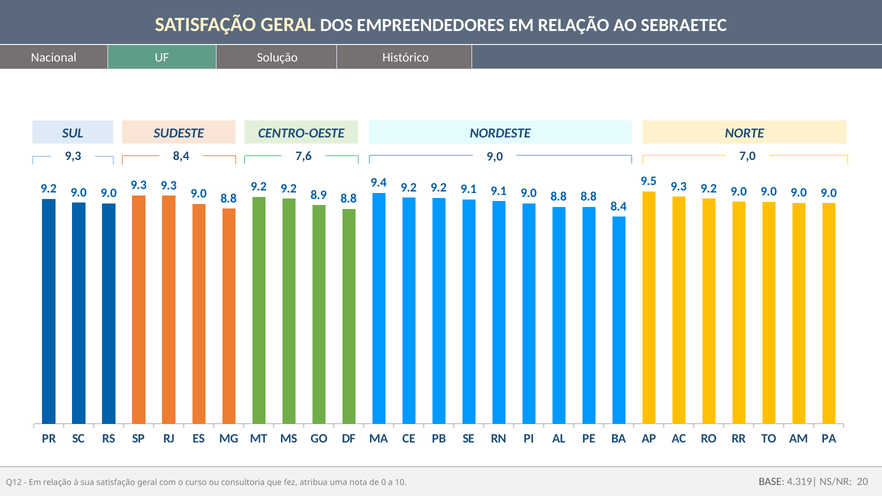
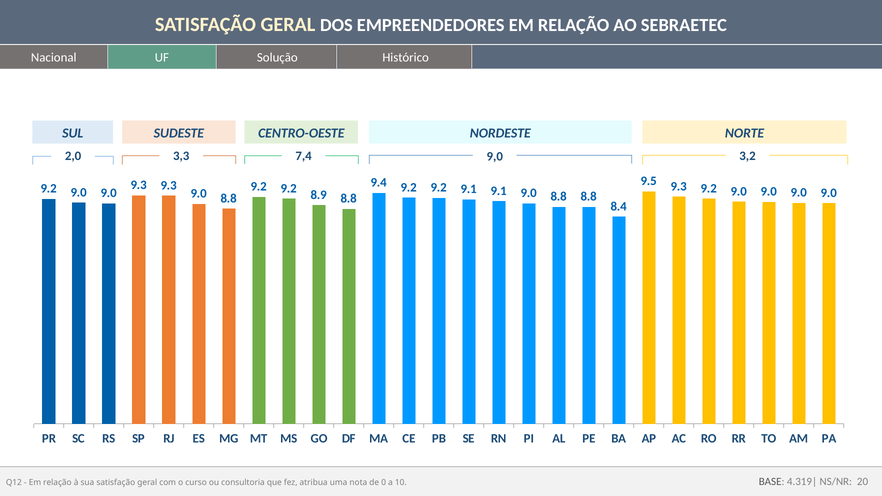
9,3: 9,3 -> 2,0
8,4: 8,4 -> 3,3
7,6: 7,6 -> 7,4
7,0: 7,0 -> 3,2
